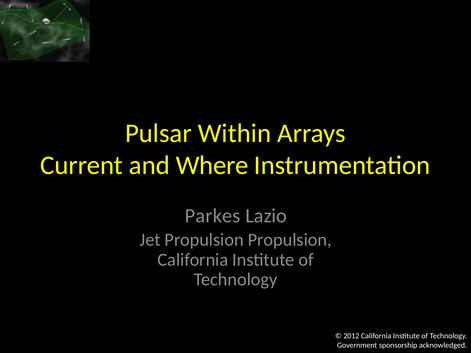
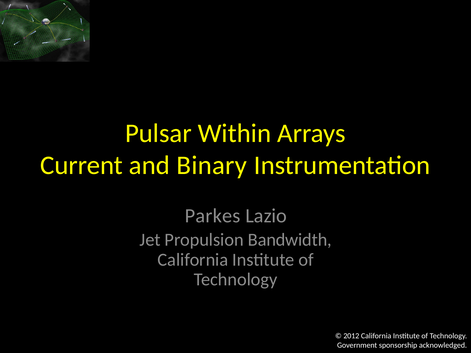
Where: Where -> Binary
Propulsion Propulsion: Propulsion -> Bandwidth
